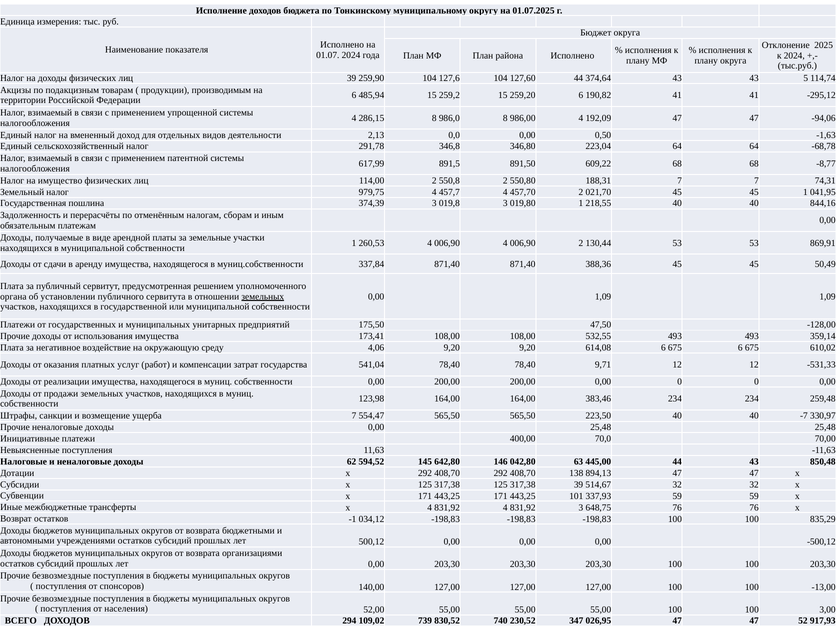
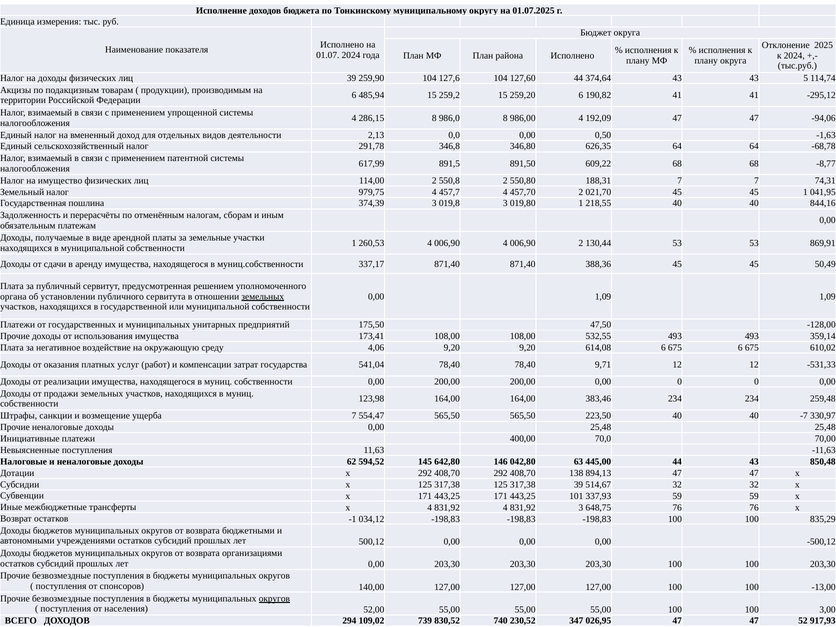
223,04: 223,04 -> 626,35
337,84: 337,84 -> 337,17
округов at (274, 599) underline: none -> present
